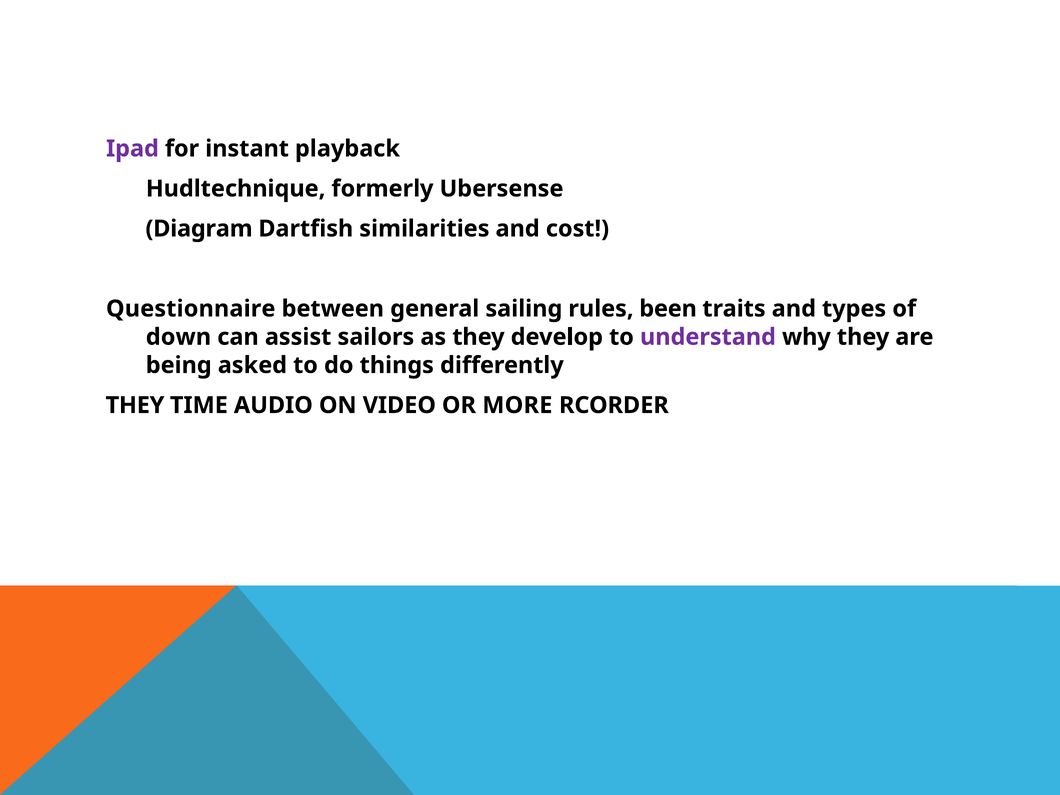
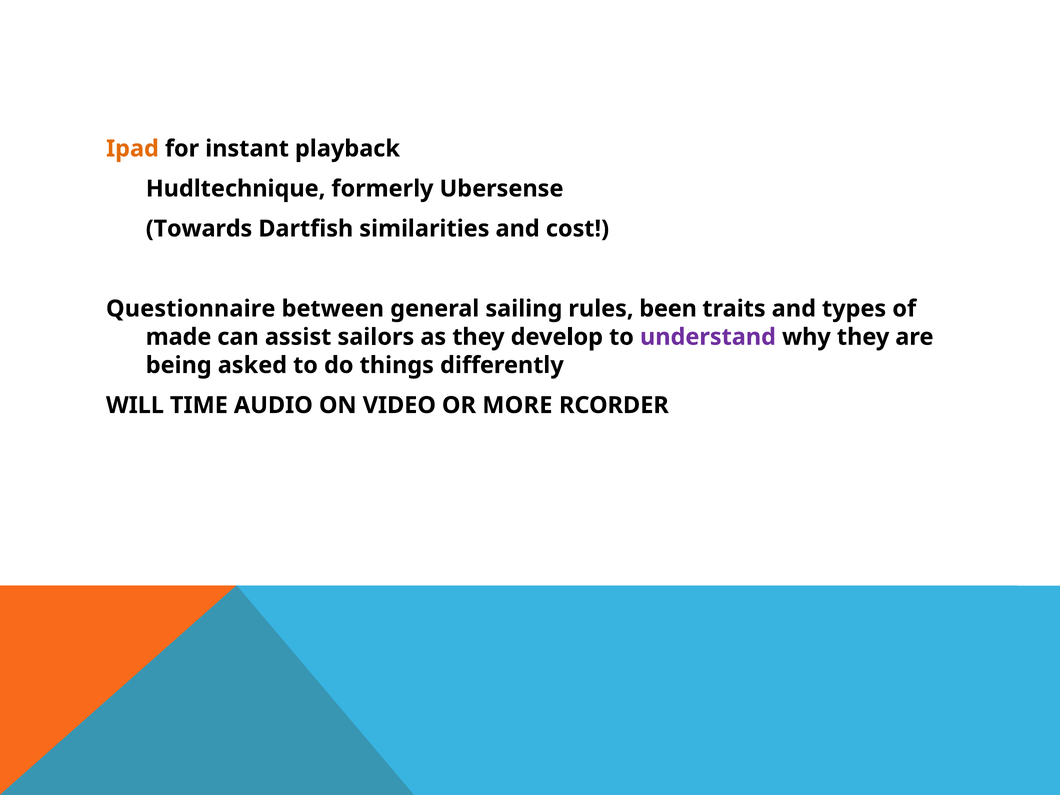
Ipad colour: purple -> orange
Diagram: Diagram -> Towards
down: down -> made
THEY at (135, 405): THEY -> WILL
